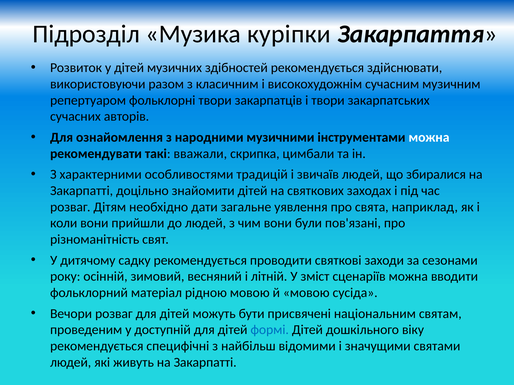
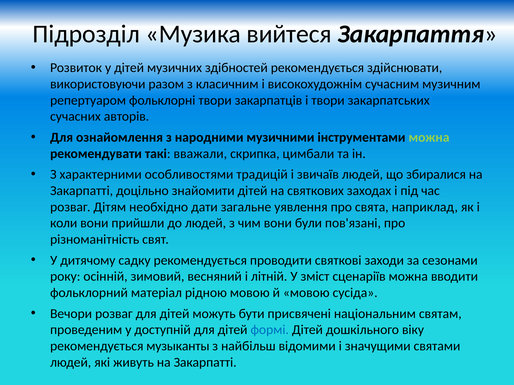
куріпки: куріпки -> вийтеся
можна at (429, 138) colour: white -> light green
специфічні: специфічні -> музыканты
